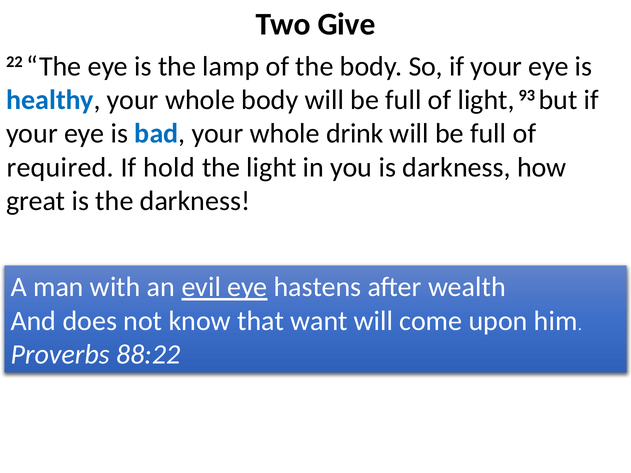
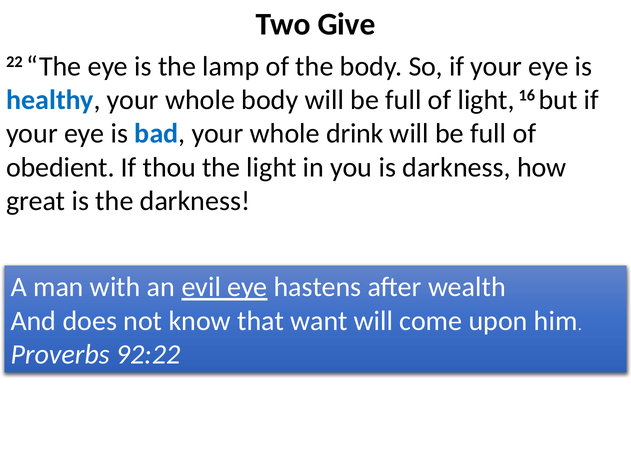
93: 93 -> 16
required: required -> obedient
hold: hold -> thou
88:22: 88:22 -> 92:22
